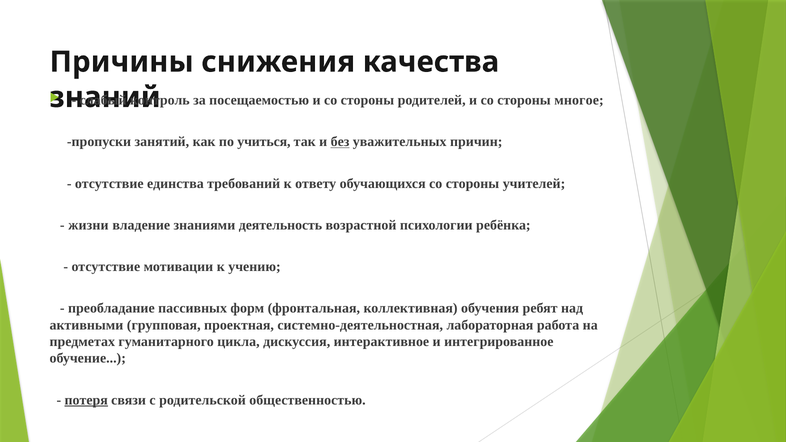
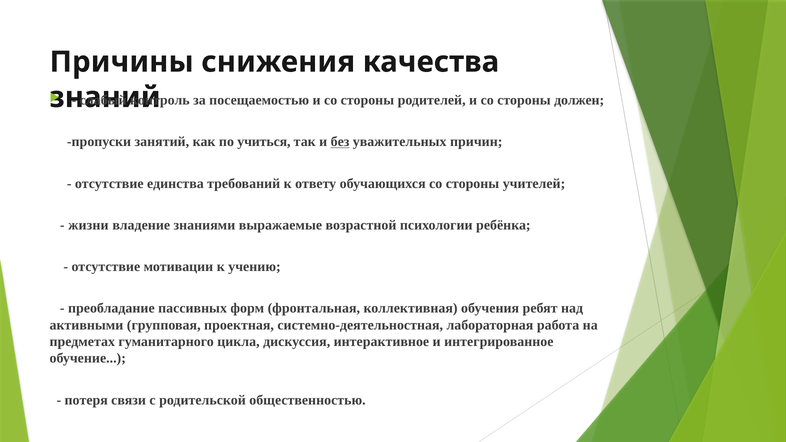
многое: многое -> должен
деятельность: деятельность -> выражаемые
потеря underline: present -> none
